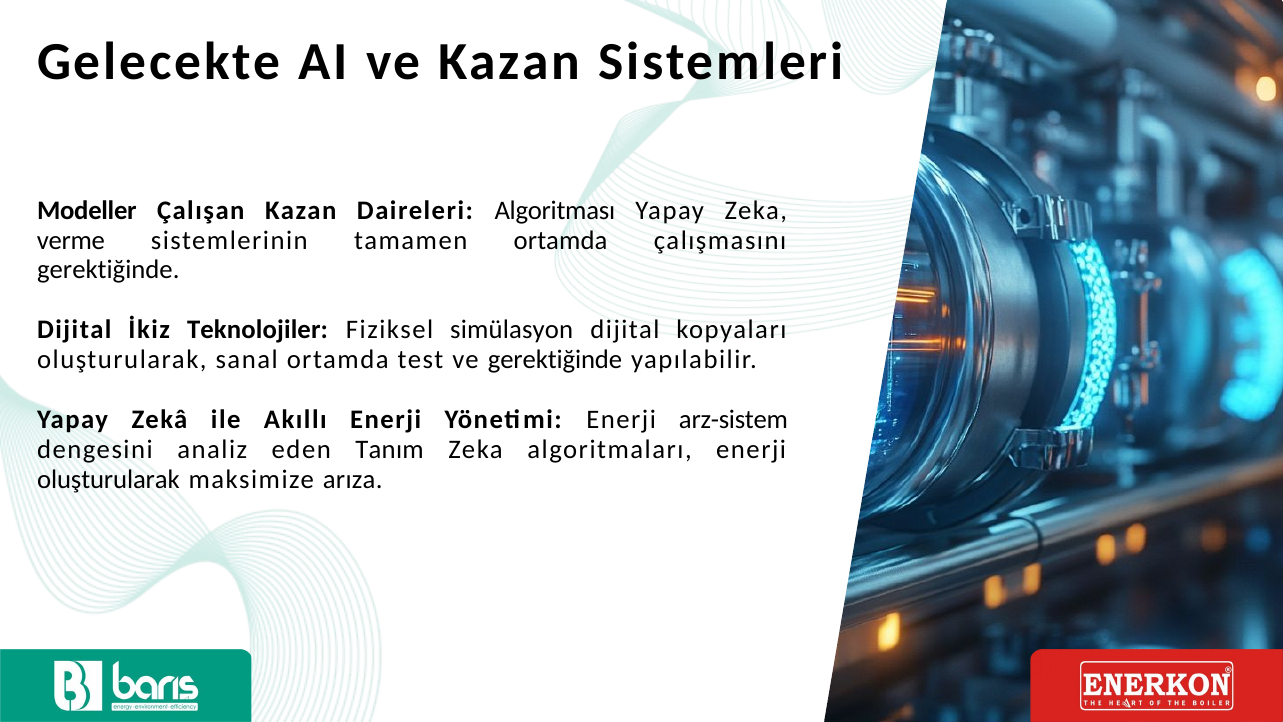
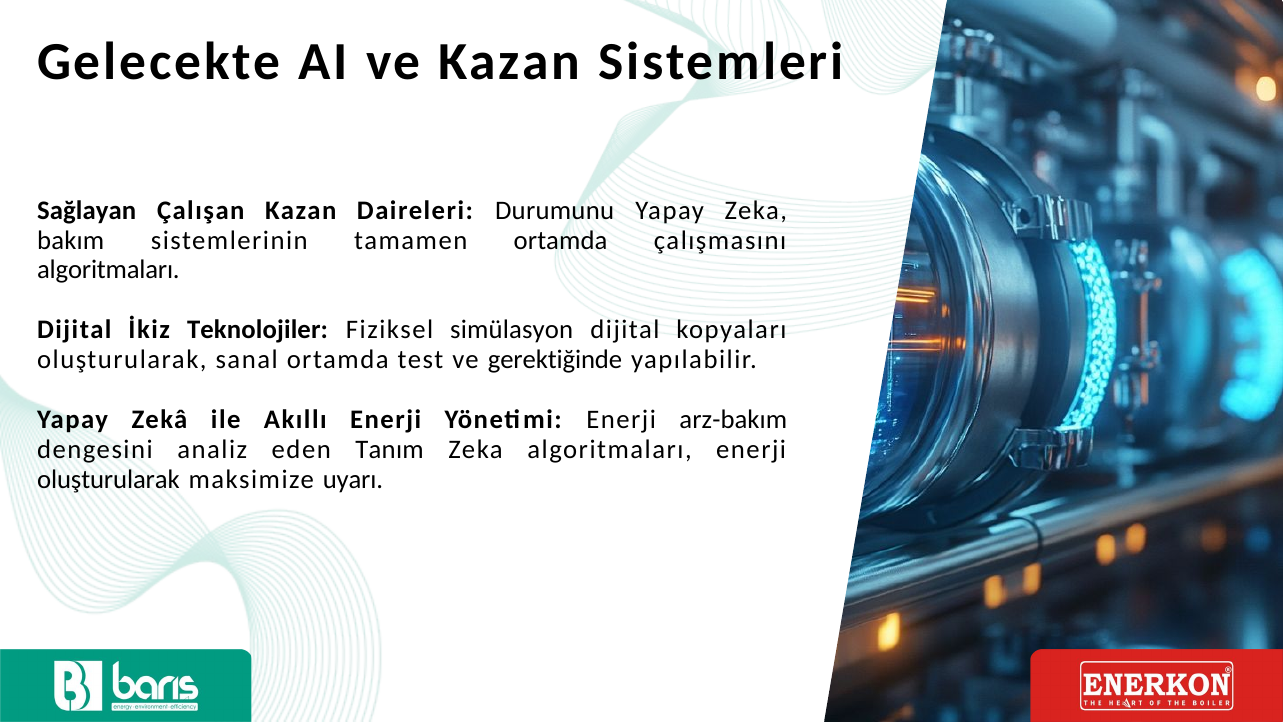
Modeller: Modeller -> Sağlayan
Algoritması: Algoritması -> Durumunu
verme: verme -> bakım
gerektiğinde at (108, 270): gerektiğinde -> algoritmaları
arz-sistem: arz-sistem -> arz-bakım
arıza: arıza -> uyarı
